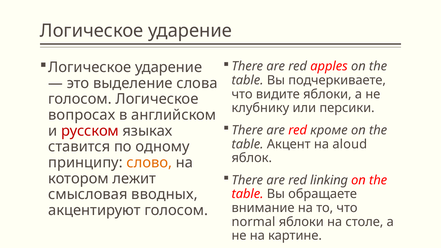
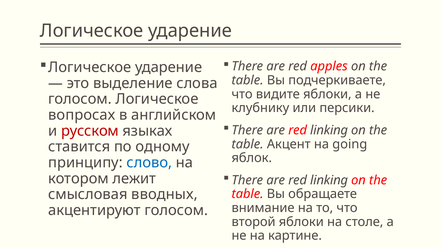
кроме at (329, 130): кроме -> linking
aloud: aloud -> going
слово colour: orange -> blue
normal: normal -> второй
